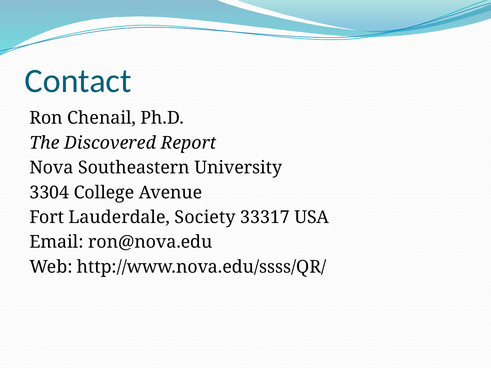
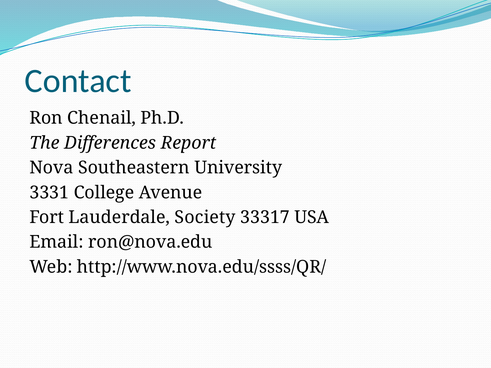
Discovered: Discovered -> Differences
3304: 3304 -> 3331
